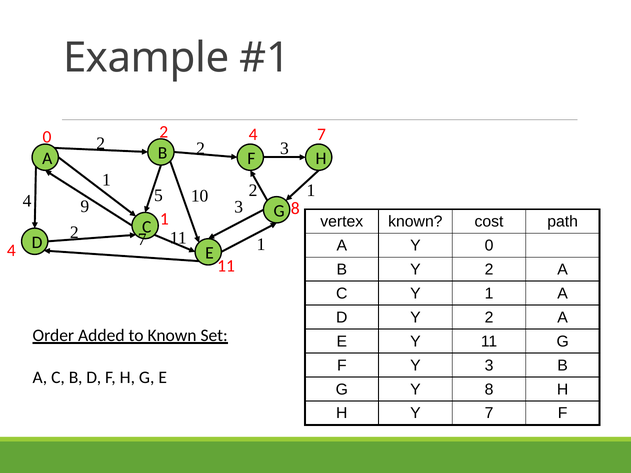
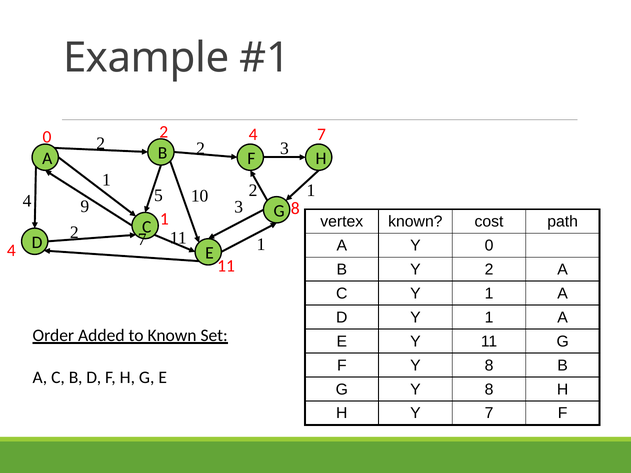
D Y 2: 2 -> 1
F Y 3: 3 -> 8
